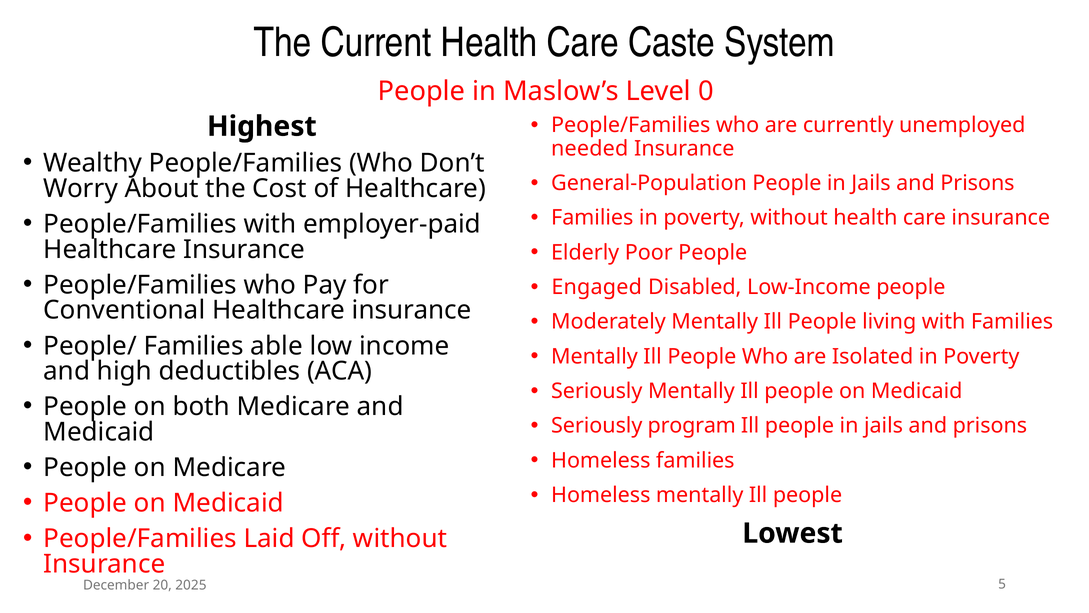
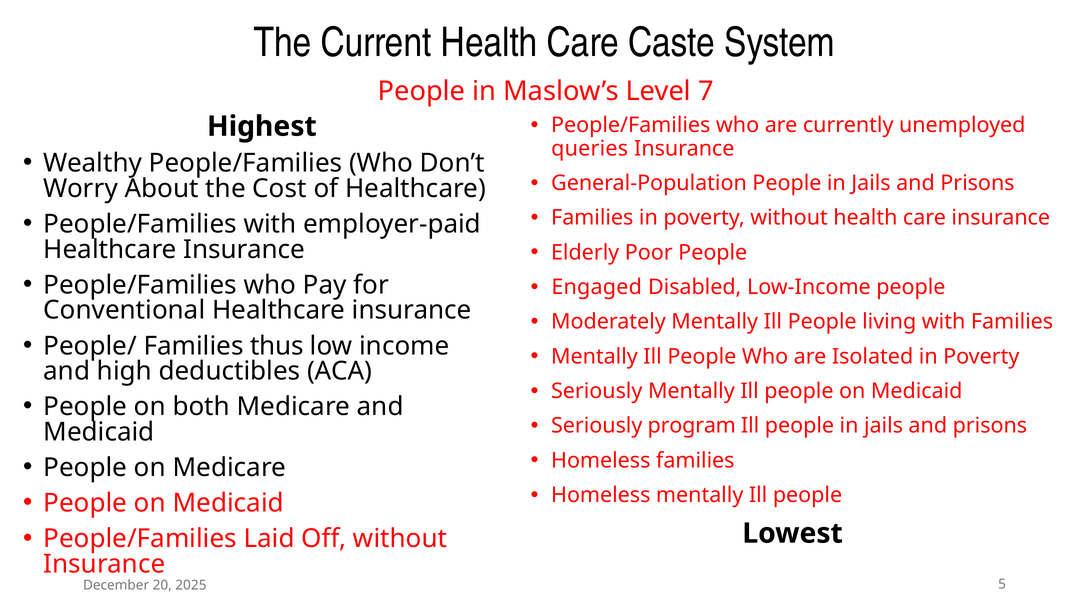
0: 0 -> 7
needed: needed -> queries
able: able -> thus
